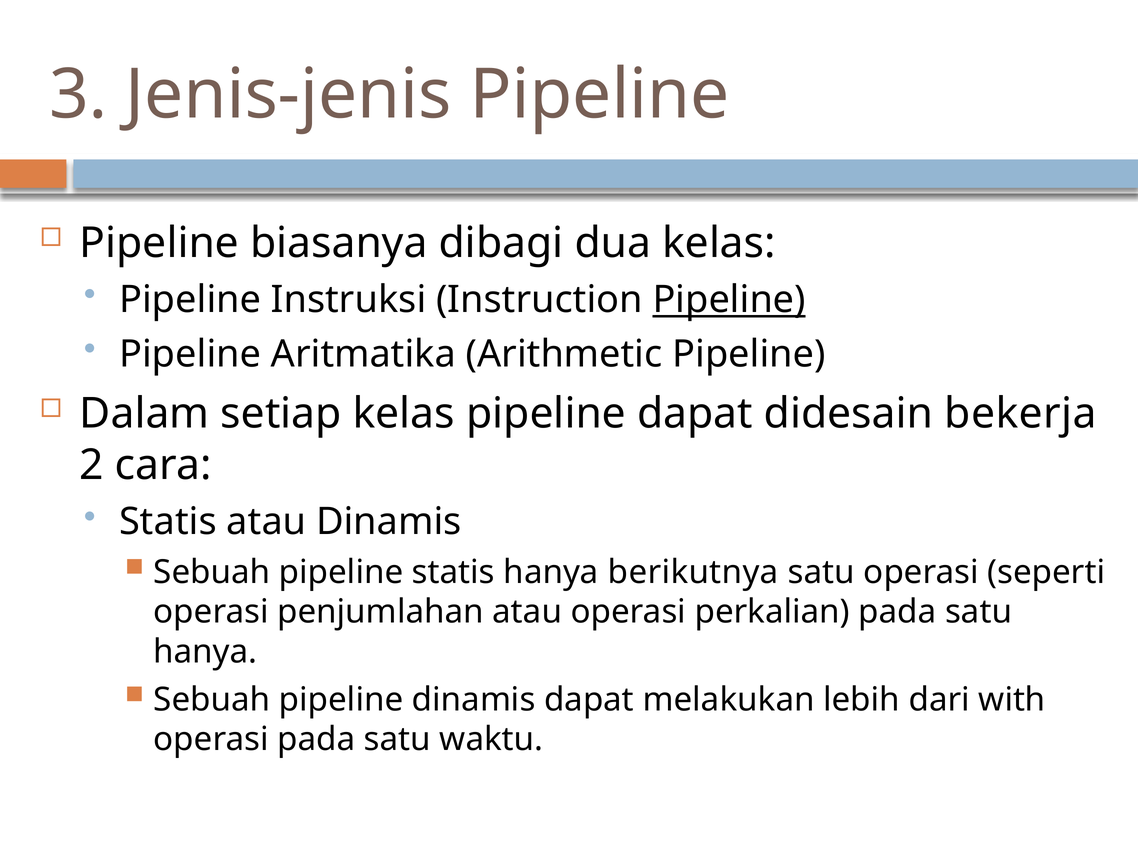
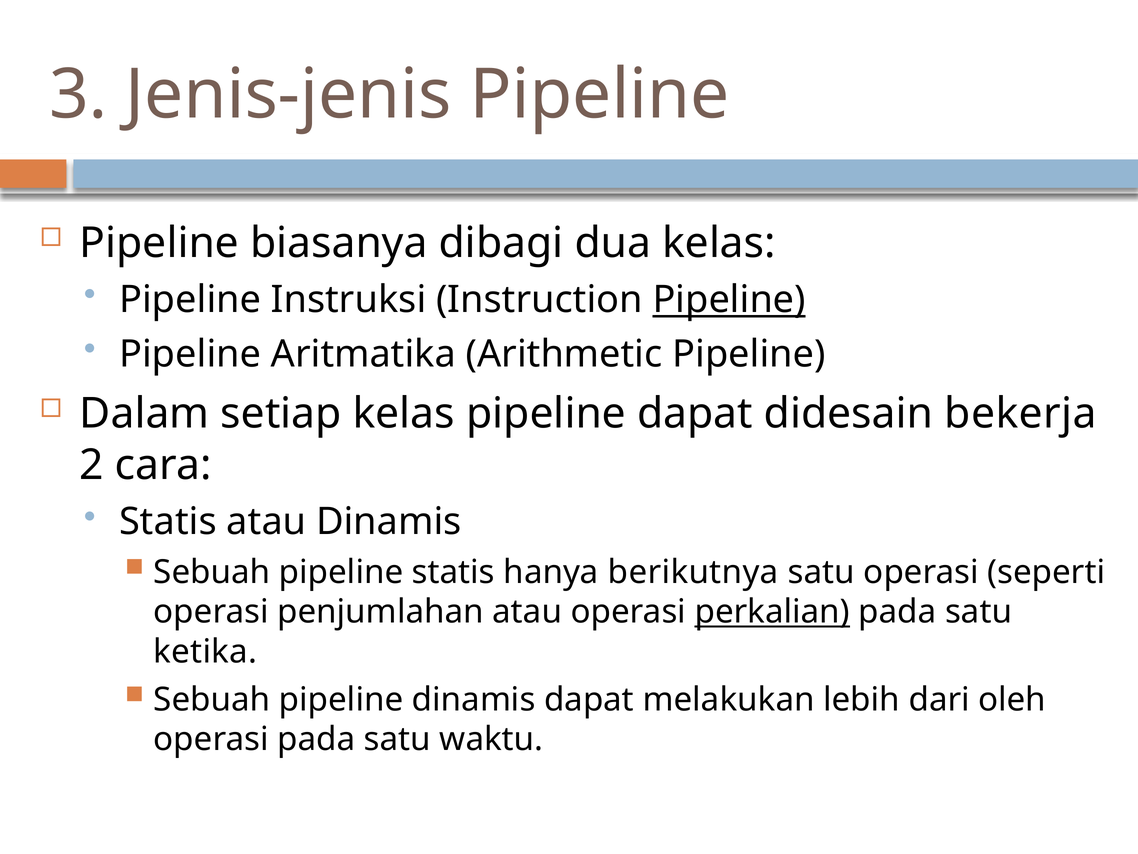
perkalian underline: none -> present
hanya at (205, 652): hanya -> ketika
with: with -> oleh
